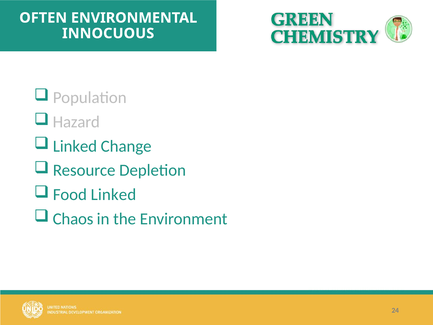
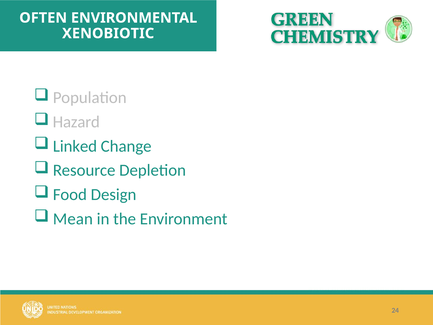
INNOCUOUS: INNOCUOUS -> XENOBIOTIC
Food Linked: Linked -> Design
Chaos: Chaos -> Mean
